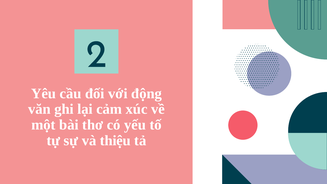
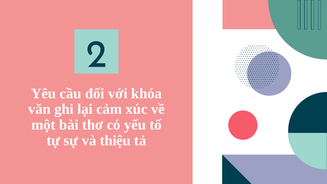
động: động -> khóa
